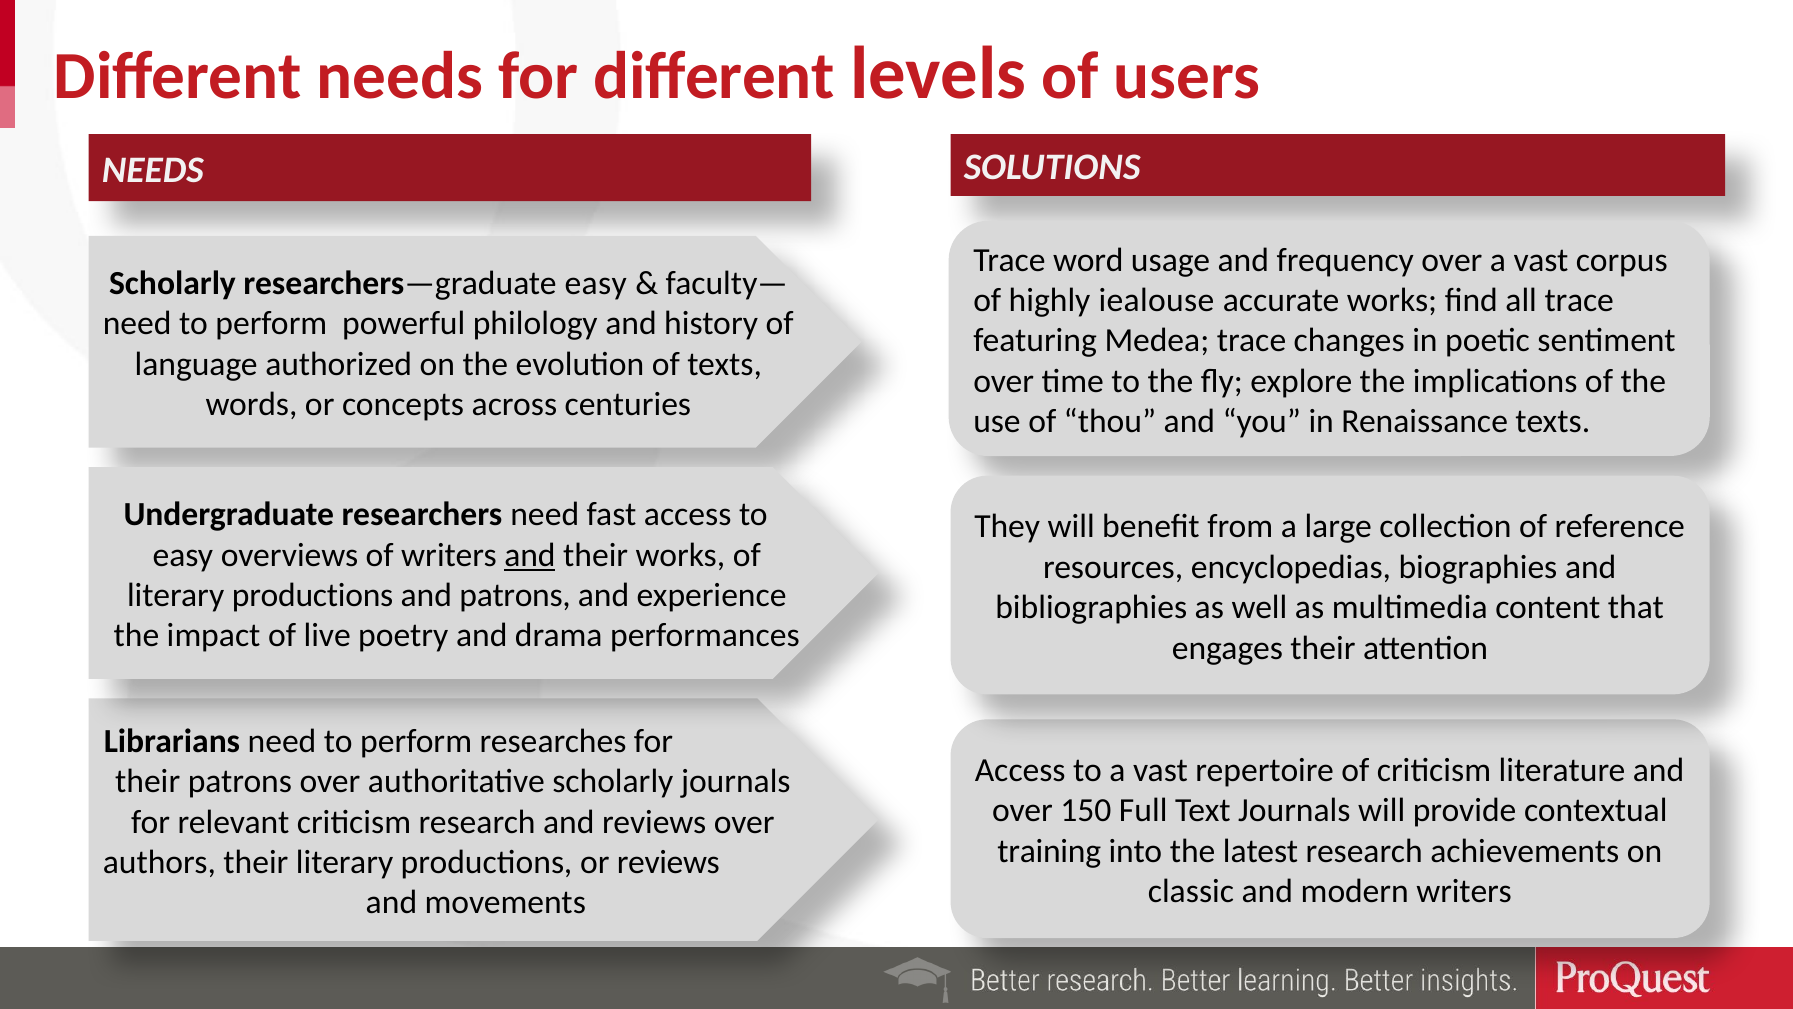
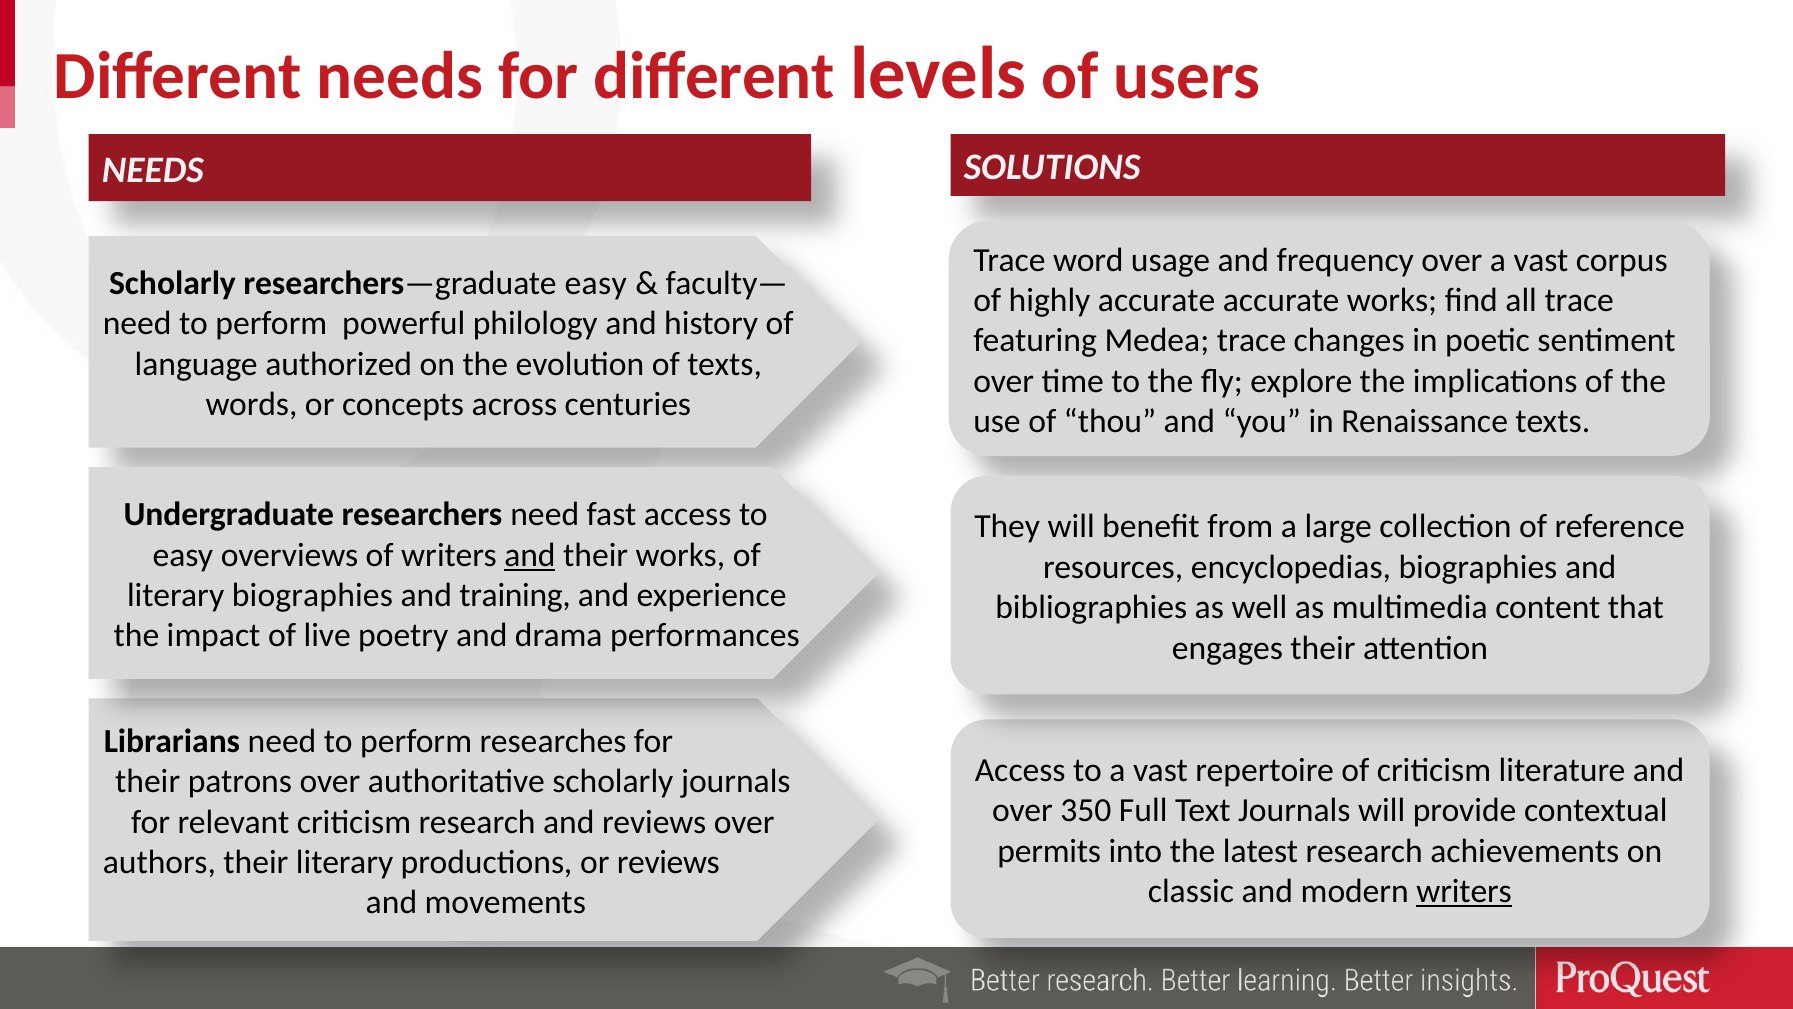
highly iealouse: iealouse -> accurate
productions at (313, 595): productions -> biographies
and patrons: patrons -> training
150: 150 -> 350
training: training -> permits
writers at (1464, 891) underline: none -> present
